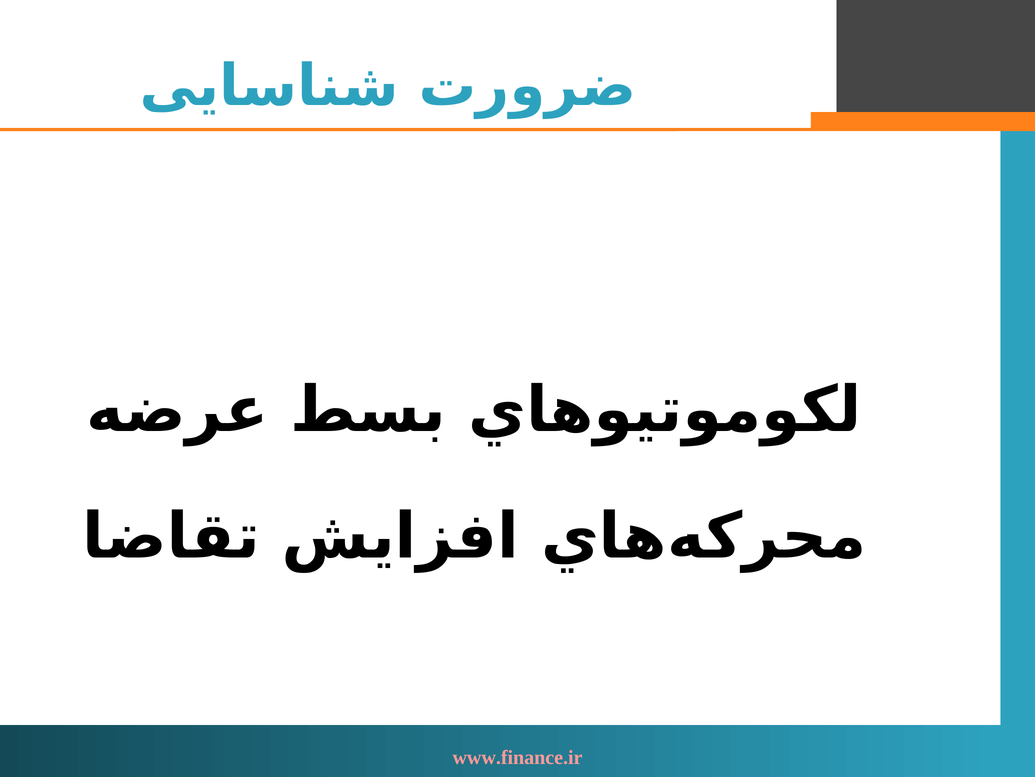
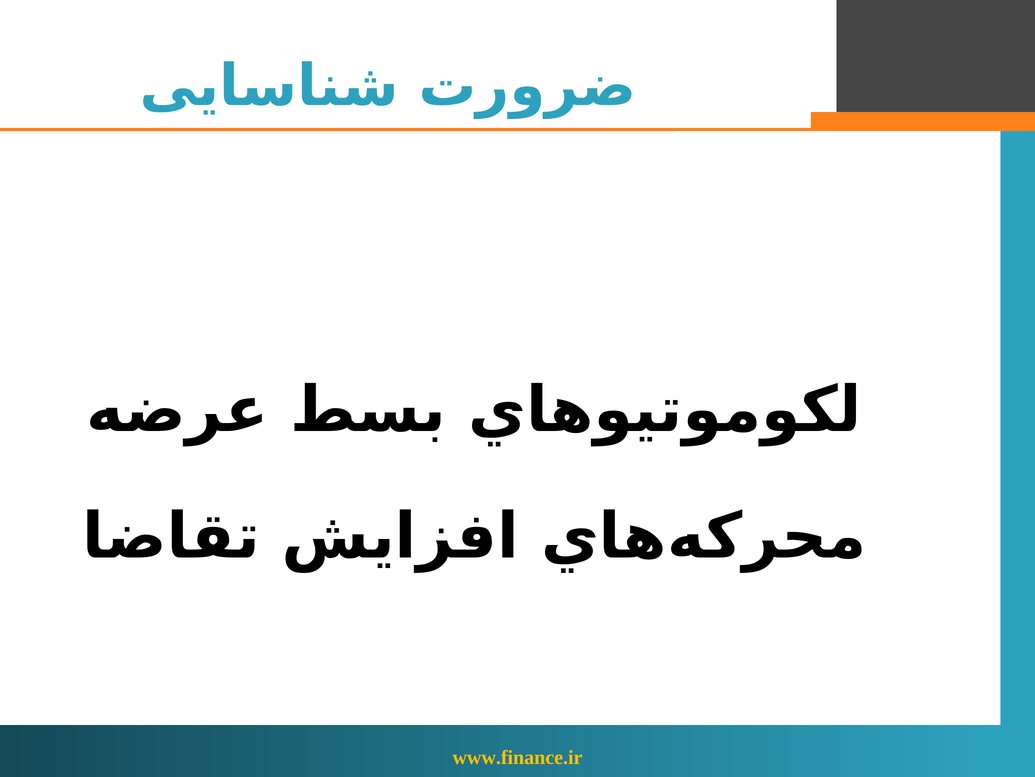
www.finance.ir colour: pink -> yellow
